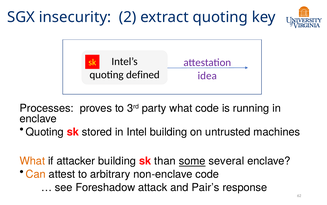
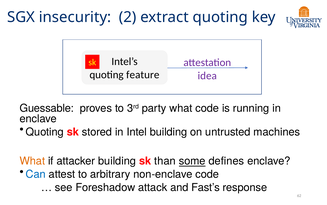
defined: defined -> feature
Processes: Processes -> Guessable
several: several -> defines
Can colour: orange -> blue
Pair’s: Pair’s -> Fast’s
